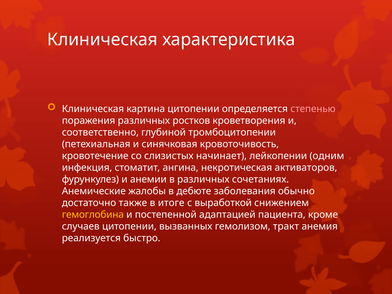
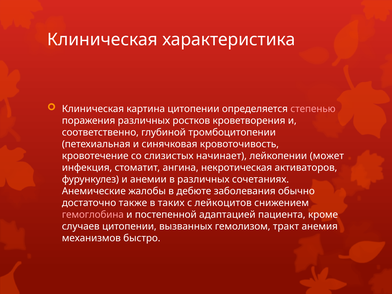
одним: одним -> может
итоге: итоге -> таких
выработкой: выработкой -> лейкоцитов
гемоглобина colour: yellow -> pink
реализуется: реализуется -> механизмов
